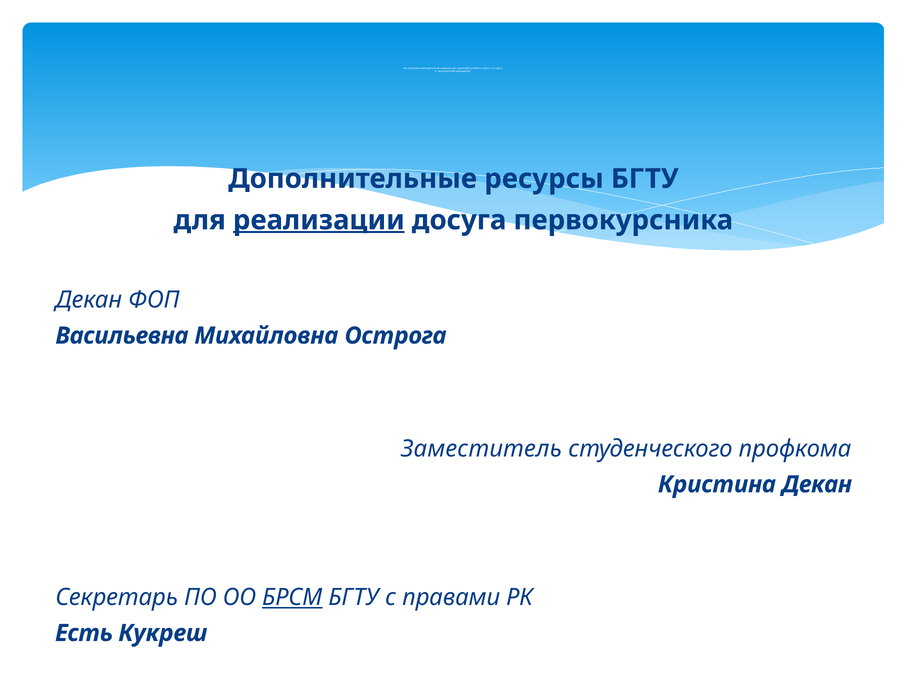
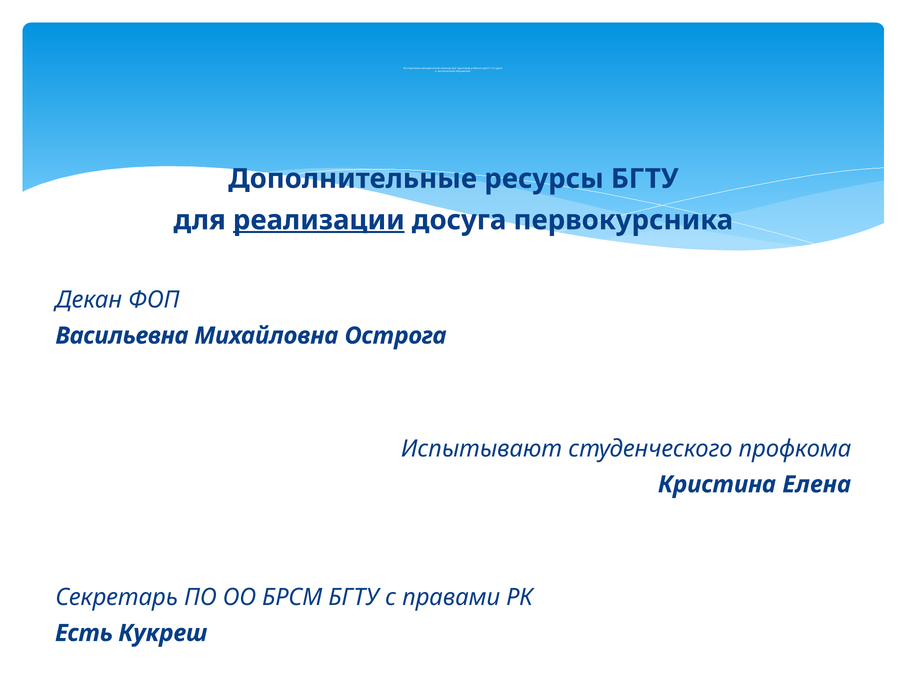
Заместитель: Заместитель -> Испытывают
Кристина Декан: Декан -> Елена
БРСМ underline: present -> none
